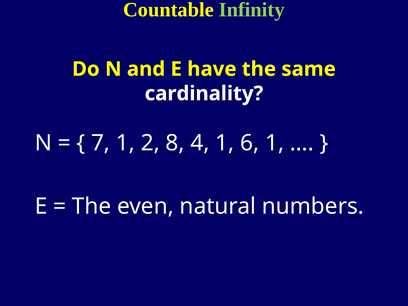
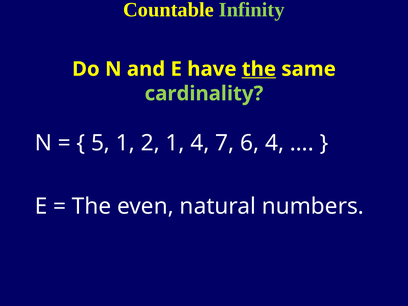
the at (259, 69) underline: none -> present
cardinality colour: white -> light green
7: 7 -> 5
2 8: 8 -> 1
4 1: 1 -> 7
6 1: 1 -> 4
